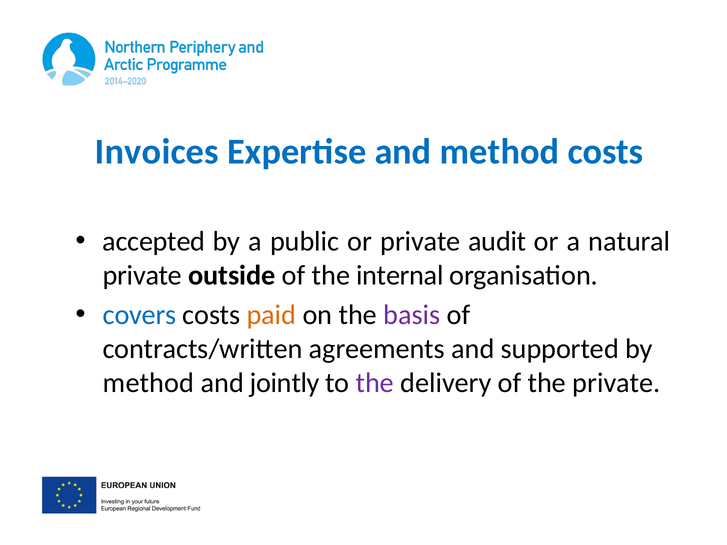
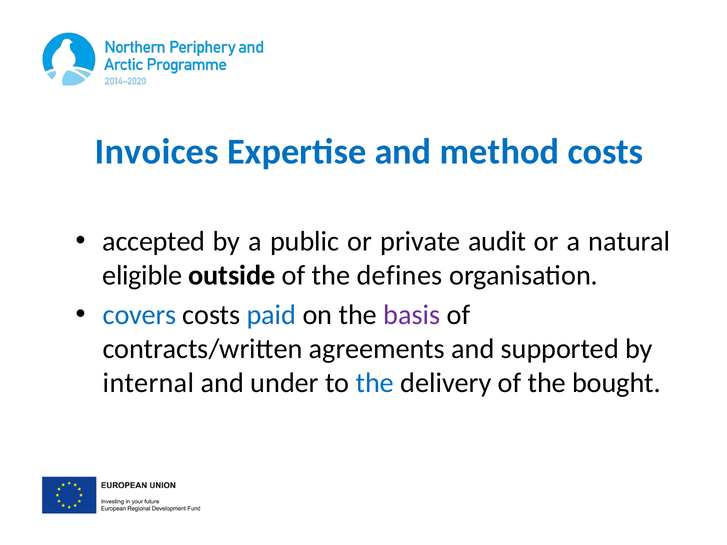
private at (142, 276): private -> eligible
internal: internal -> defines
paid colour: orange -> blue
method at (149, 383): method -> internal
jointly: jointly -> under
the at (375, 383) colour: purple -> blue
the private: private -> bought
